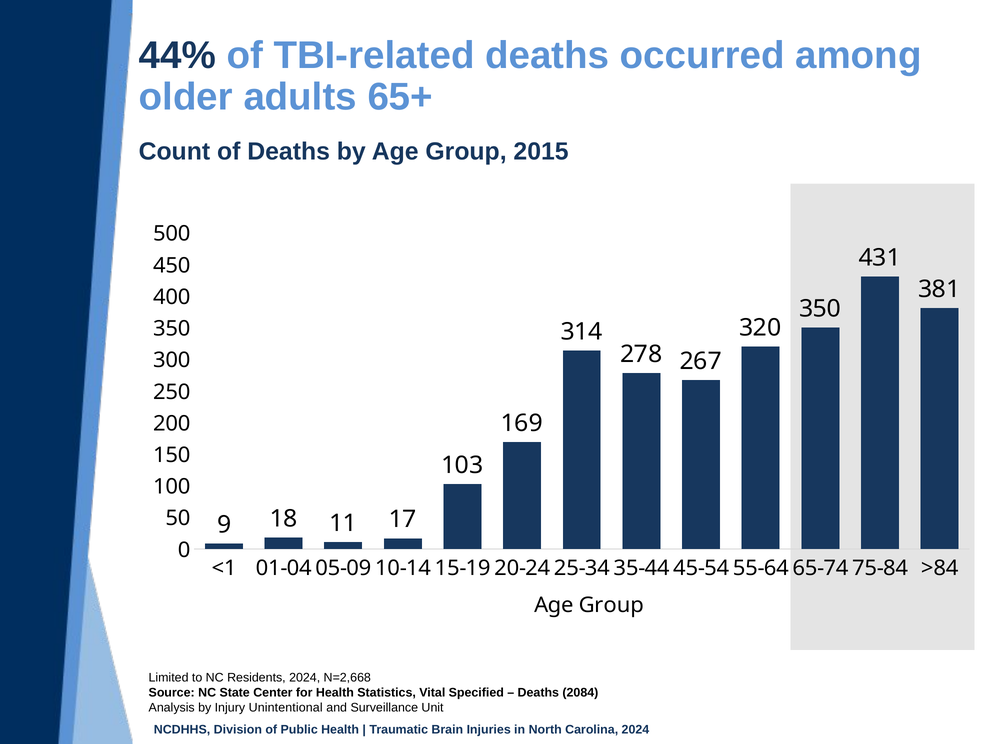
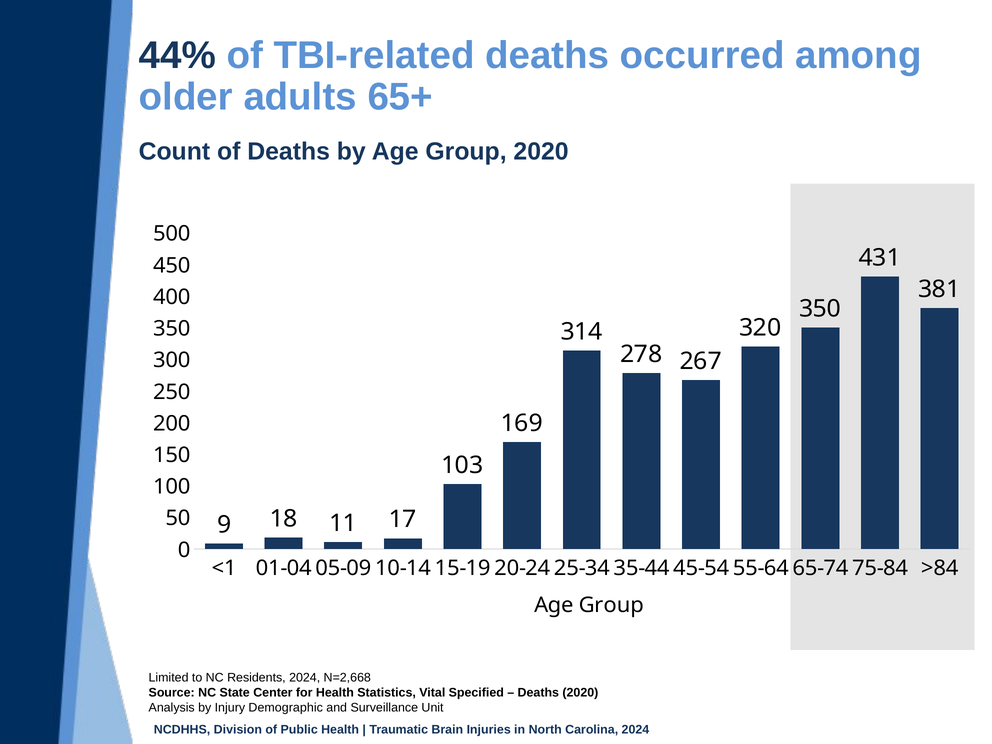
Group 2015: 2015 -> 2020
Deaths 2084: 2084 -> 2020
Unintentional: Unintentional -> Demographic
